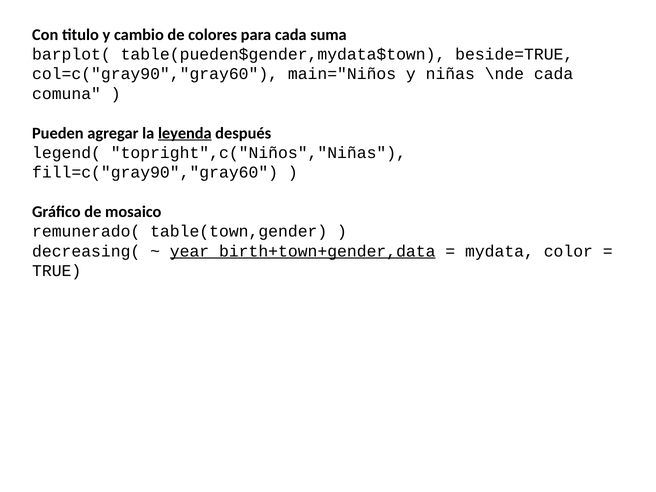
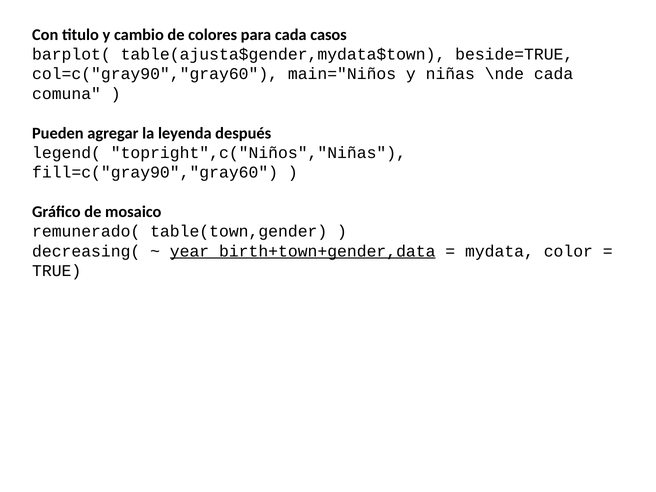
suma: suma -> casos
table(pueden$gender,mydata$town: table(pueden$gender,mydata$town -> table(ajusta$gender,mydata$town
leyenda underline: present -> none
